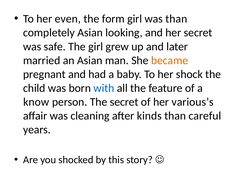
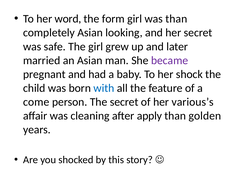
even: even -> word
became colour: orange -> purple
know: know -> come
kinds: kinds -> apply
careful: careful -> golden
